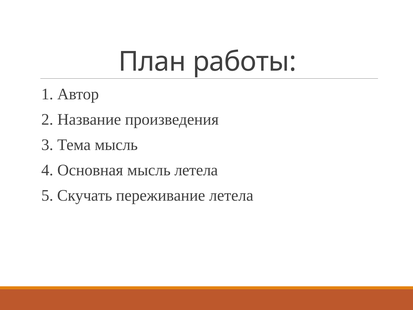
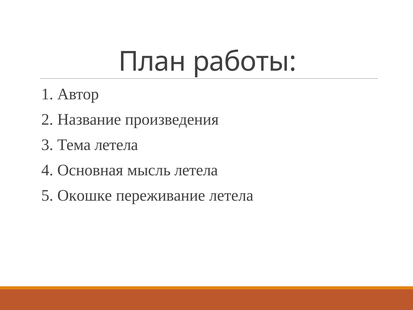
Тема мысль: мысль -> летела
Скучать: Скучать -> Окошке
